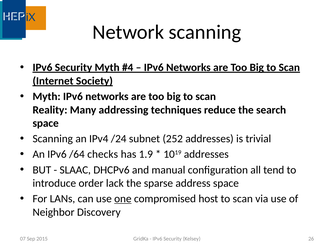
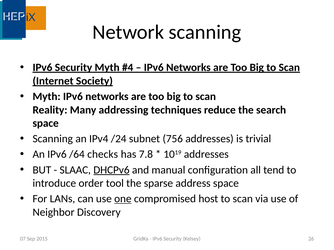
252: 252 -> 756
1.9: 1.9 -> 7.8
DHCPv6 underline: none -> present
lack: lack -> tool
